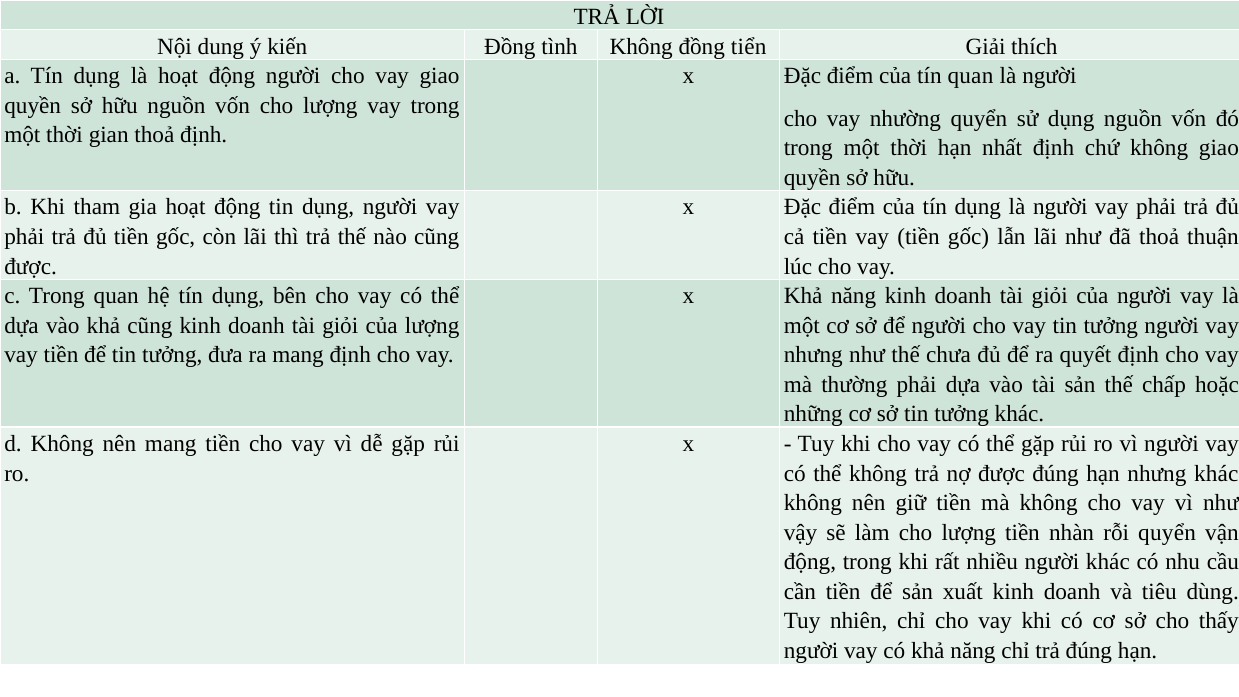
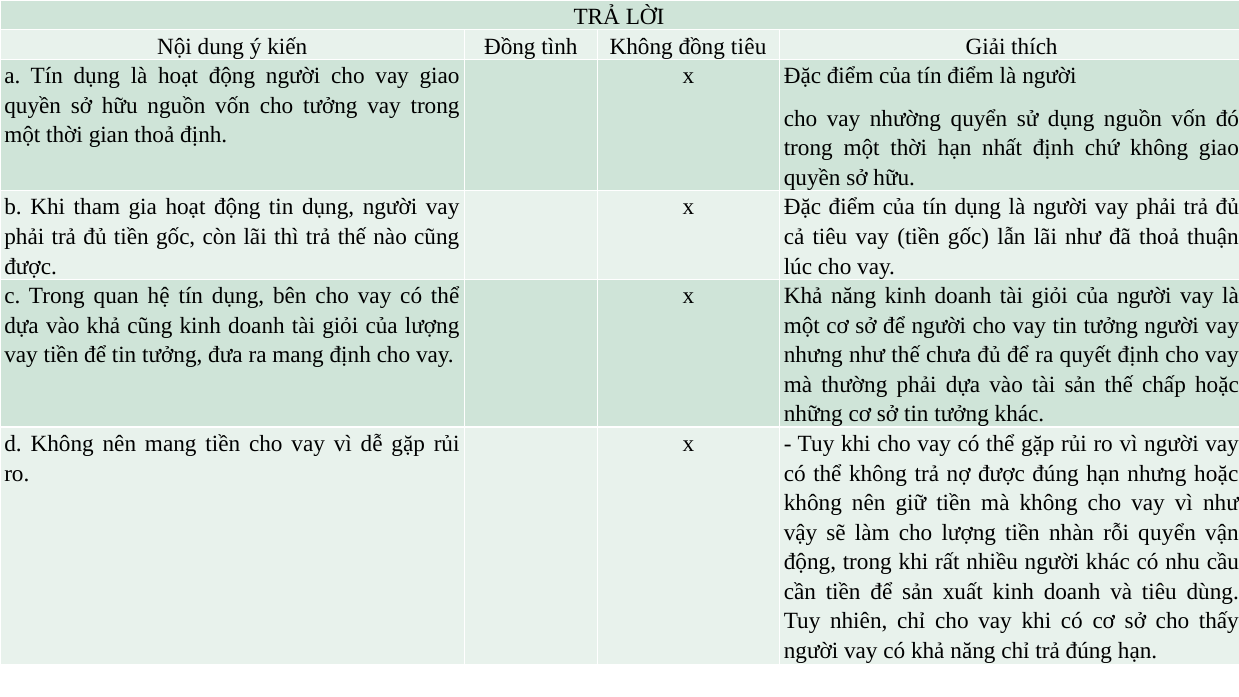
đồng tiển: tiển -> tiêu
tín quan: quan -> điểm
vốn cho lượng: lượng -> tưởng
cả tiền: tiền -> tiêu
nhưng khác: khác -> hoặc
